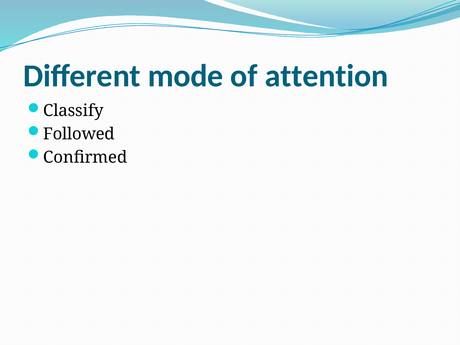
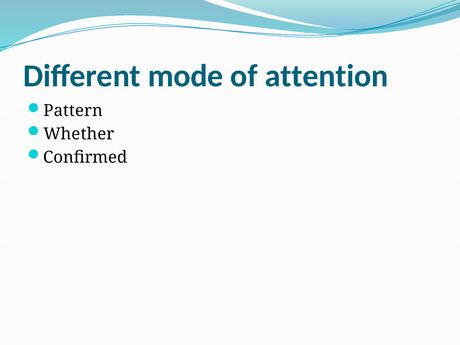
Classify: Classify -> Pattern
Followed: Followed -> Whether
